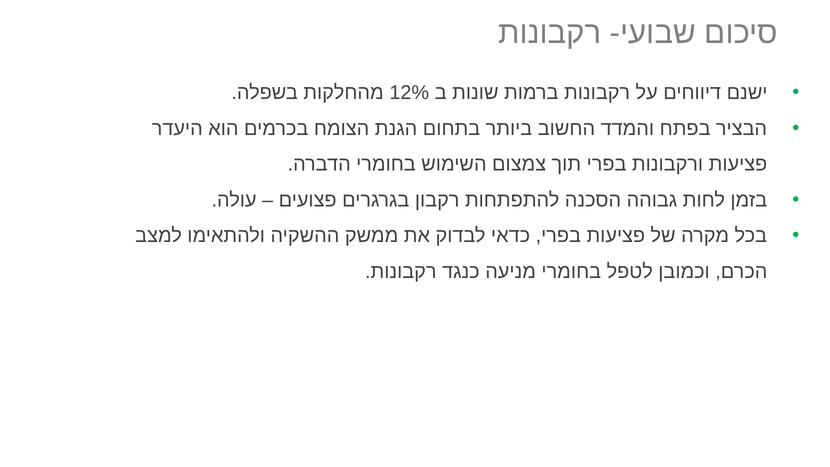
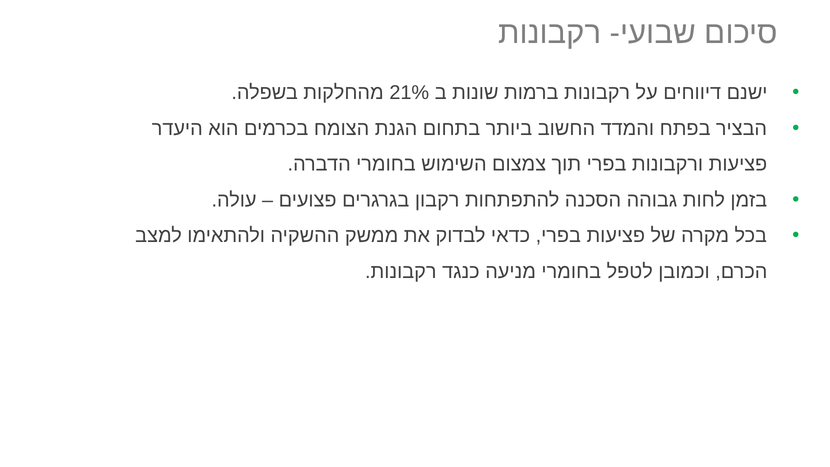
12%: 12% -> 21%
